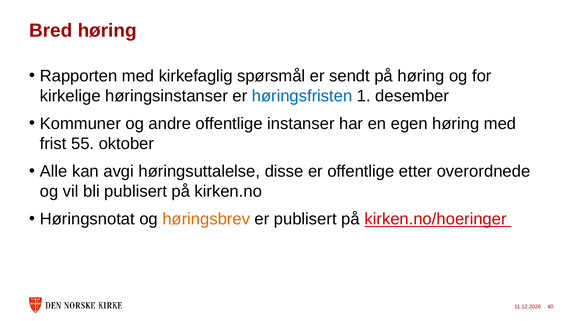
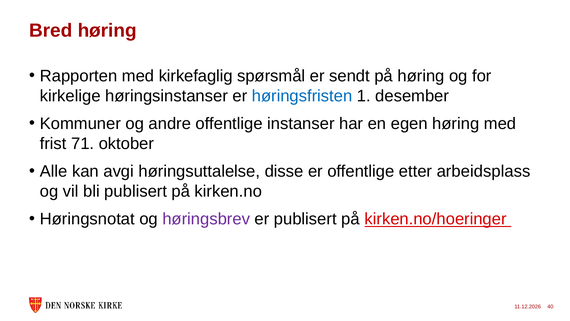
55: 55 -> 71
overordnede: overordnede -> arbeidsplass
høringsbrev colour: orange -> purple
